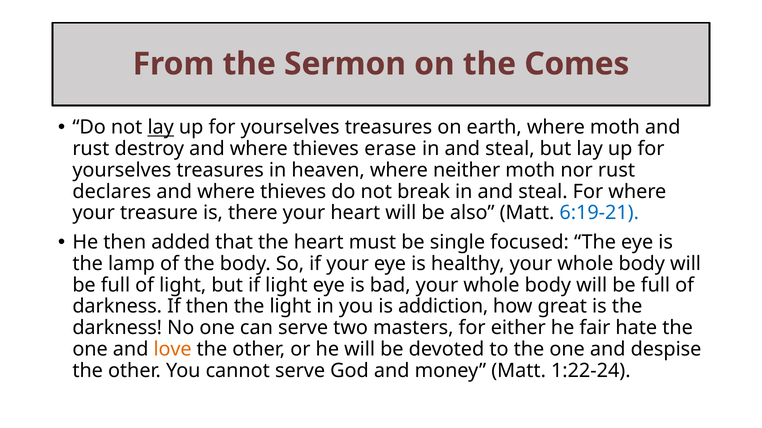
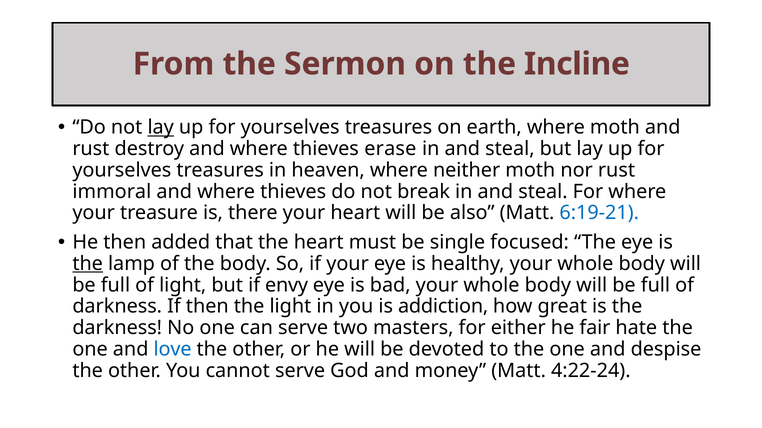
Comes: Comes -> Incline
declares: declares -> immoral
the at (88, 264) underline: none -> present
if light: light -> envy
love colour: orange -> blue
1:22-24: 1:22-24 -> 4:22-24
